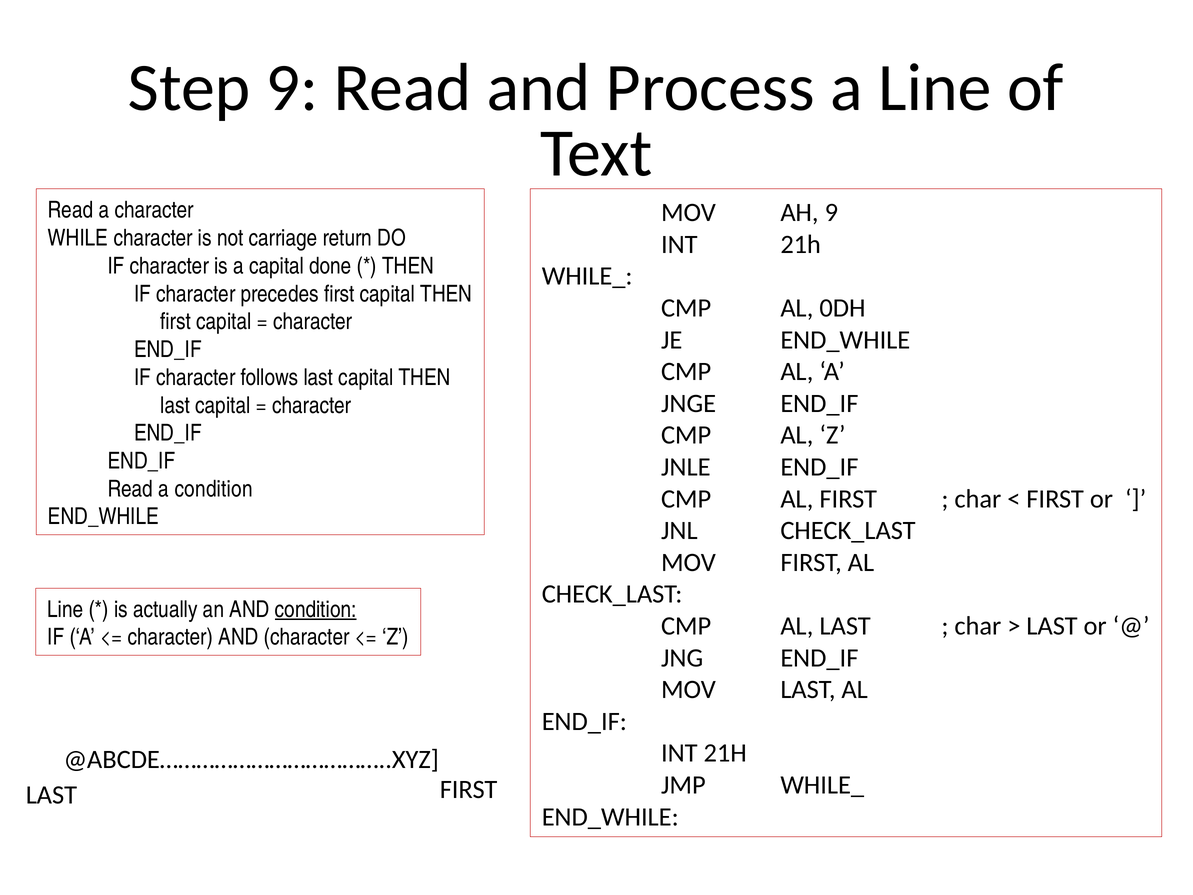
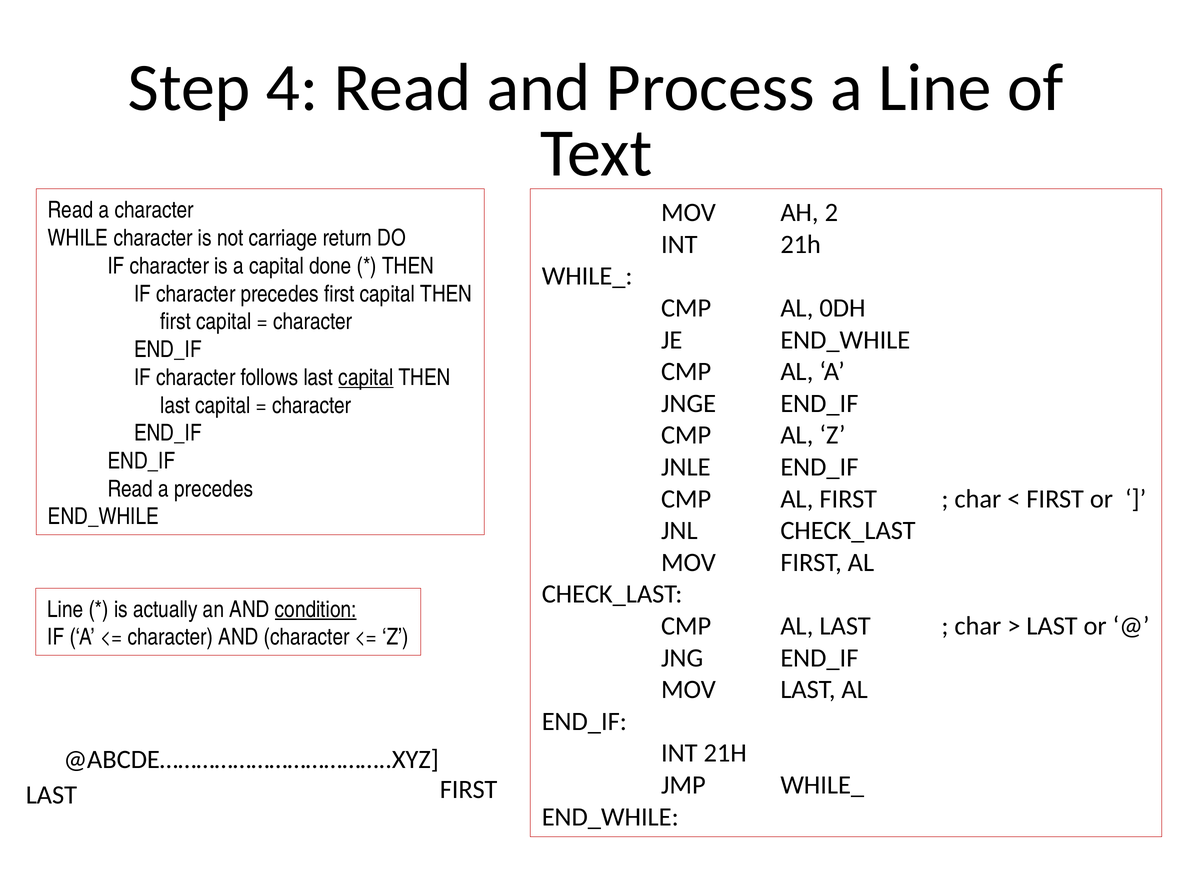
Step 9: 9 -> 4
AH 9: 9 -> 2
capital at (366, 377) underline: none -> present
a condition: condition -> precedes
